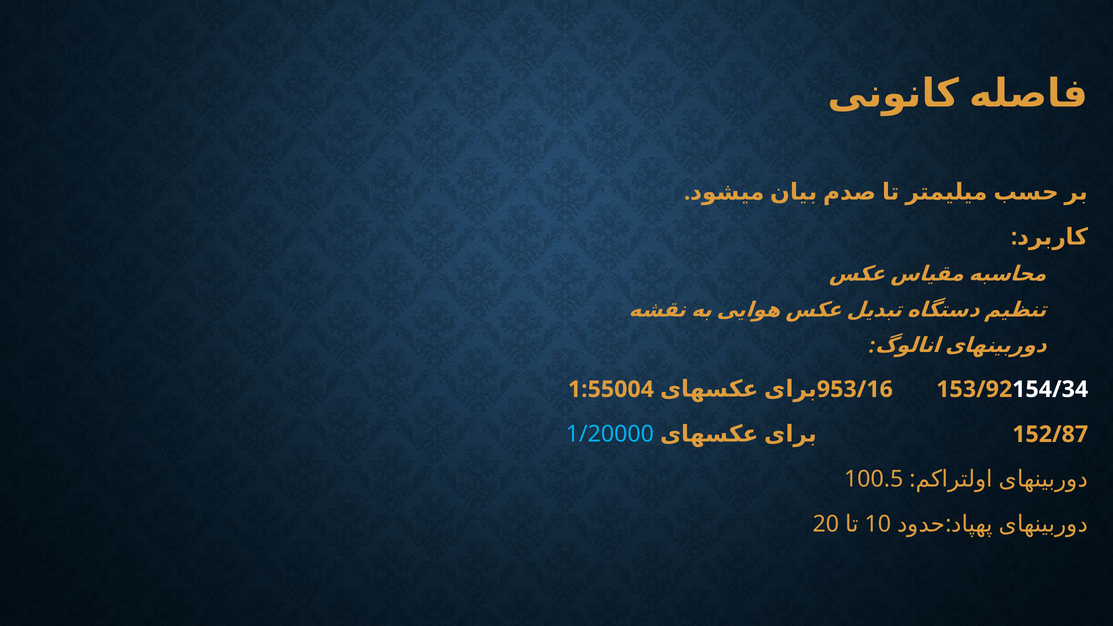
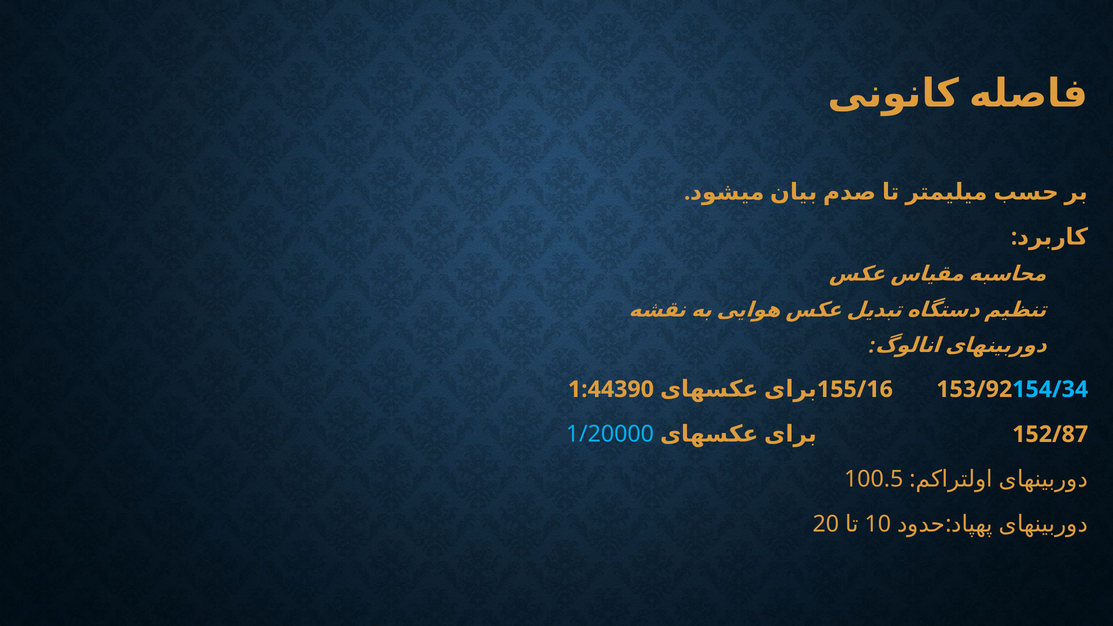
1:55004: 1:55004 -> 1:44390
953/16: 953/16 -> 155/16
154/34 colour: white -> light blue
